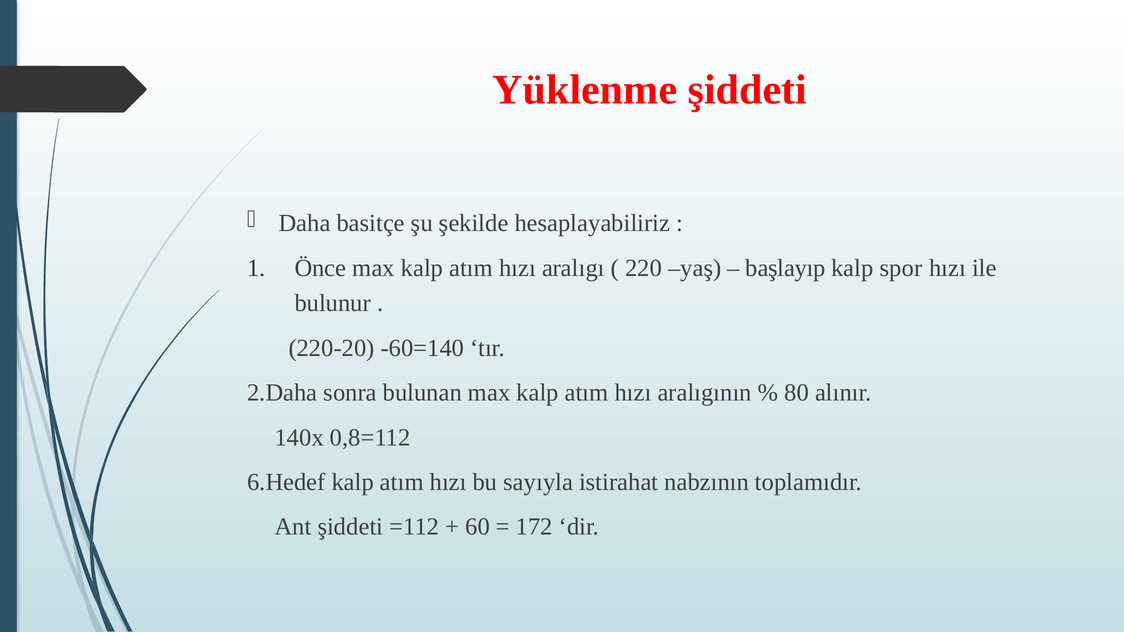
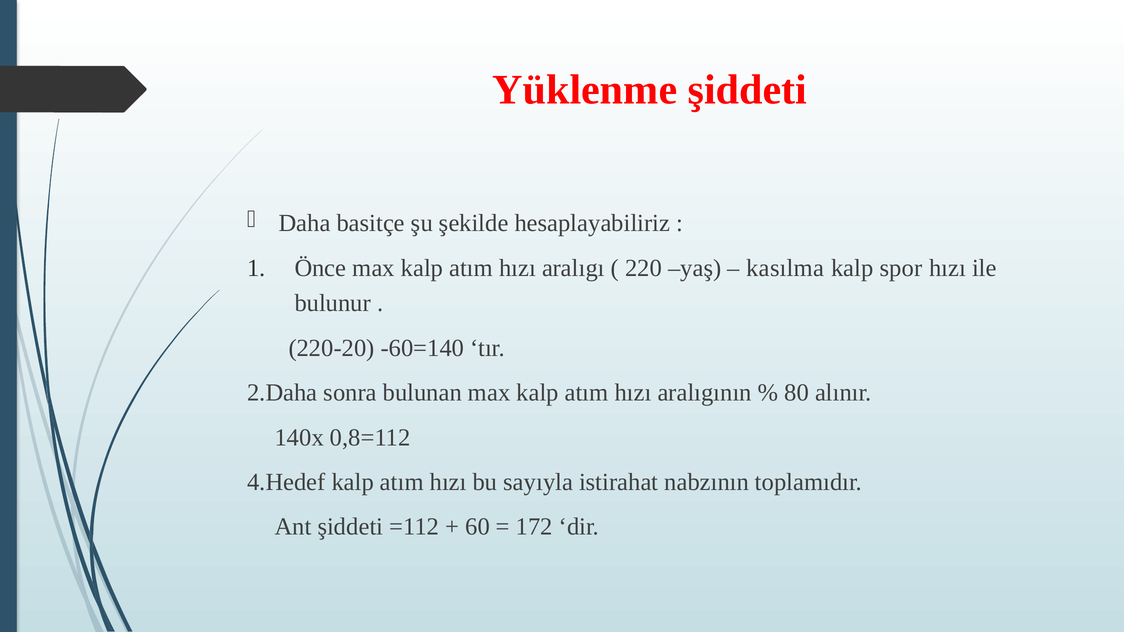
başlayıp: başlayıp -> kasılma
6.Hedef: 6.Hedef -> 4.Hedef
